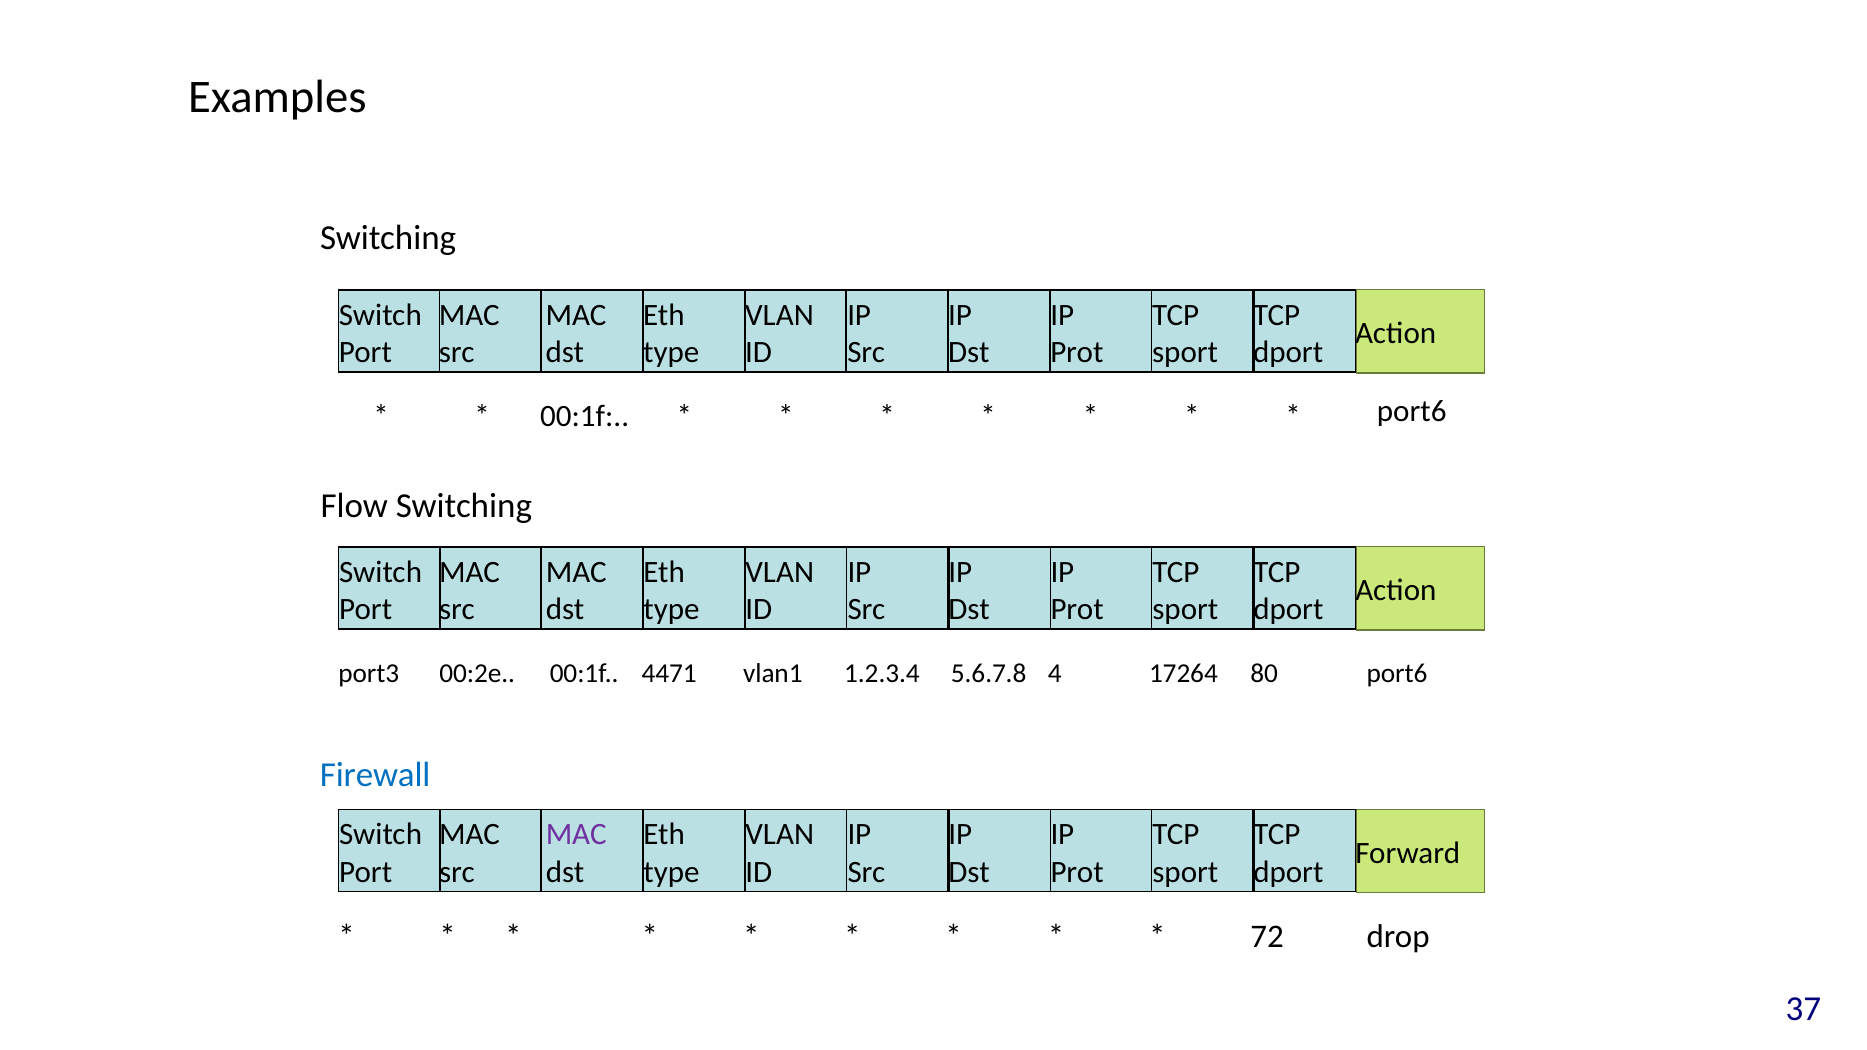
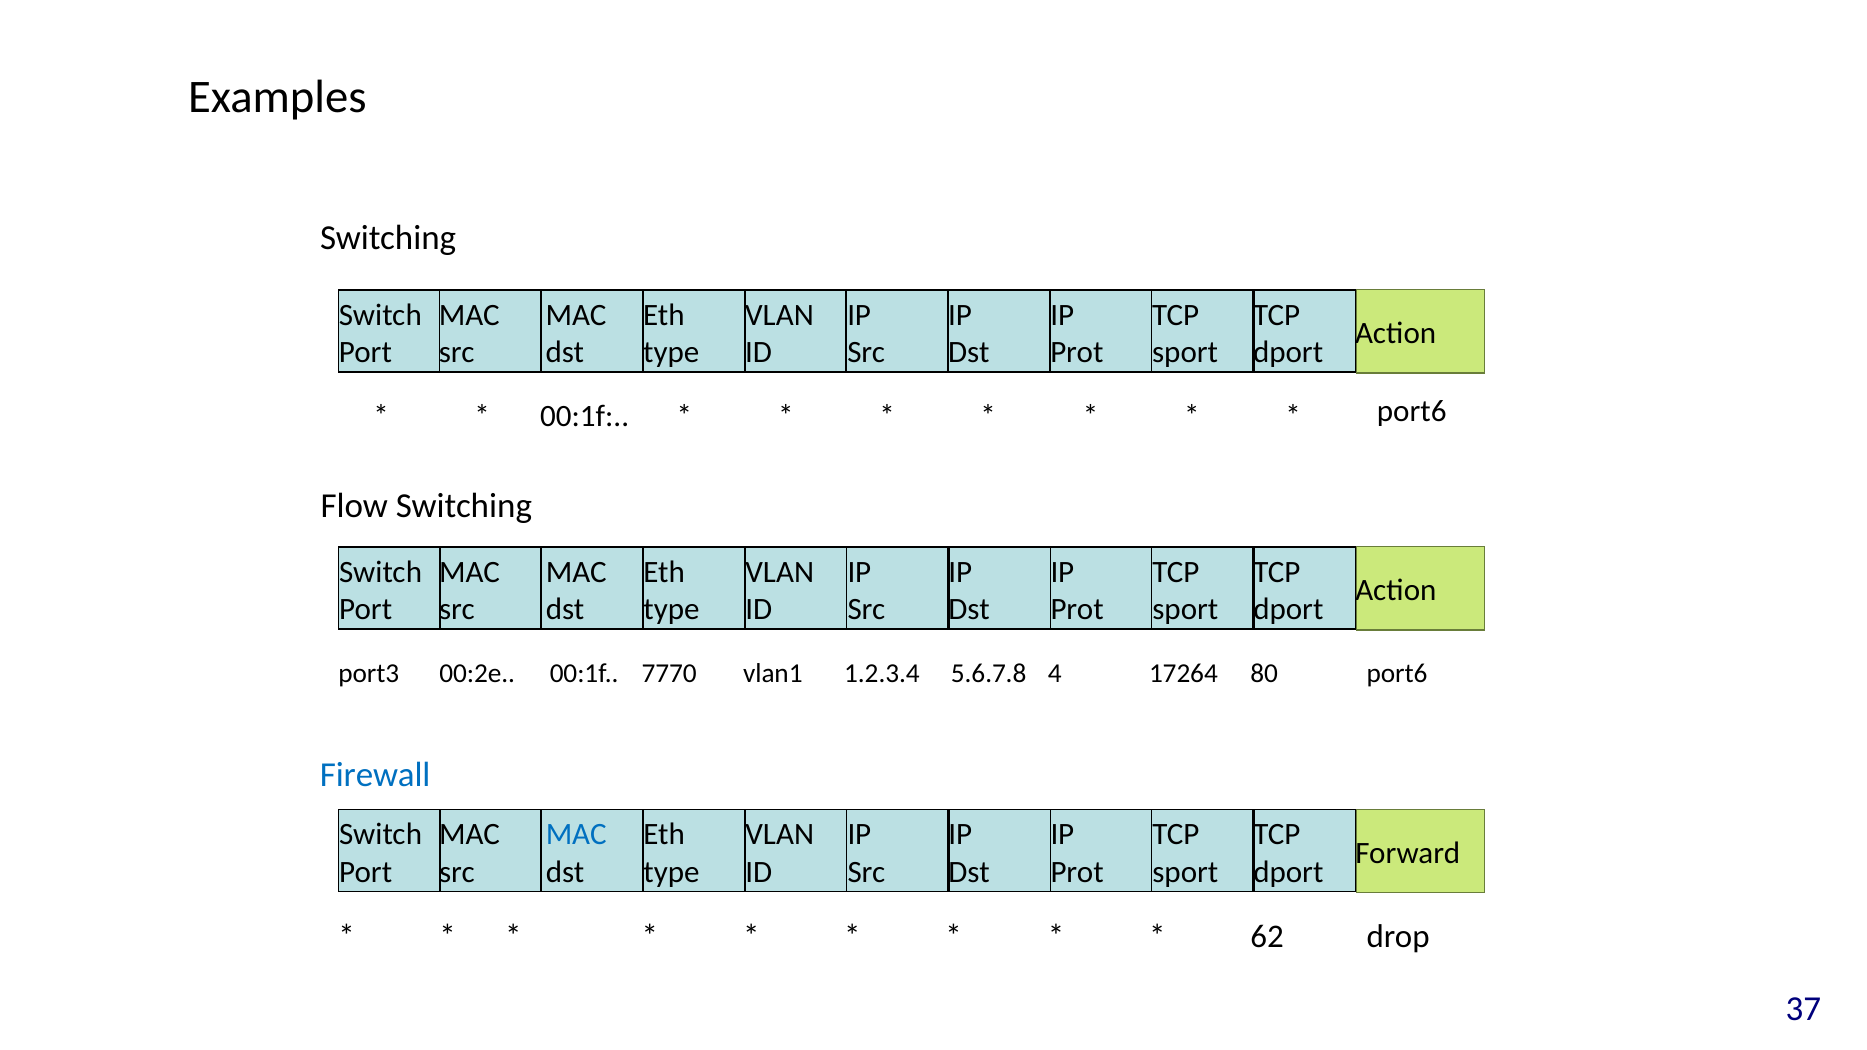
4471: 4471 -> 7770
MAC at (576, 835) colour: purple -> blue
72: 72 -> 62
